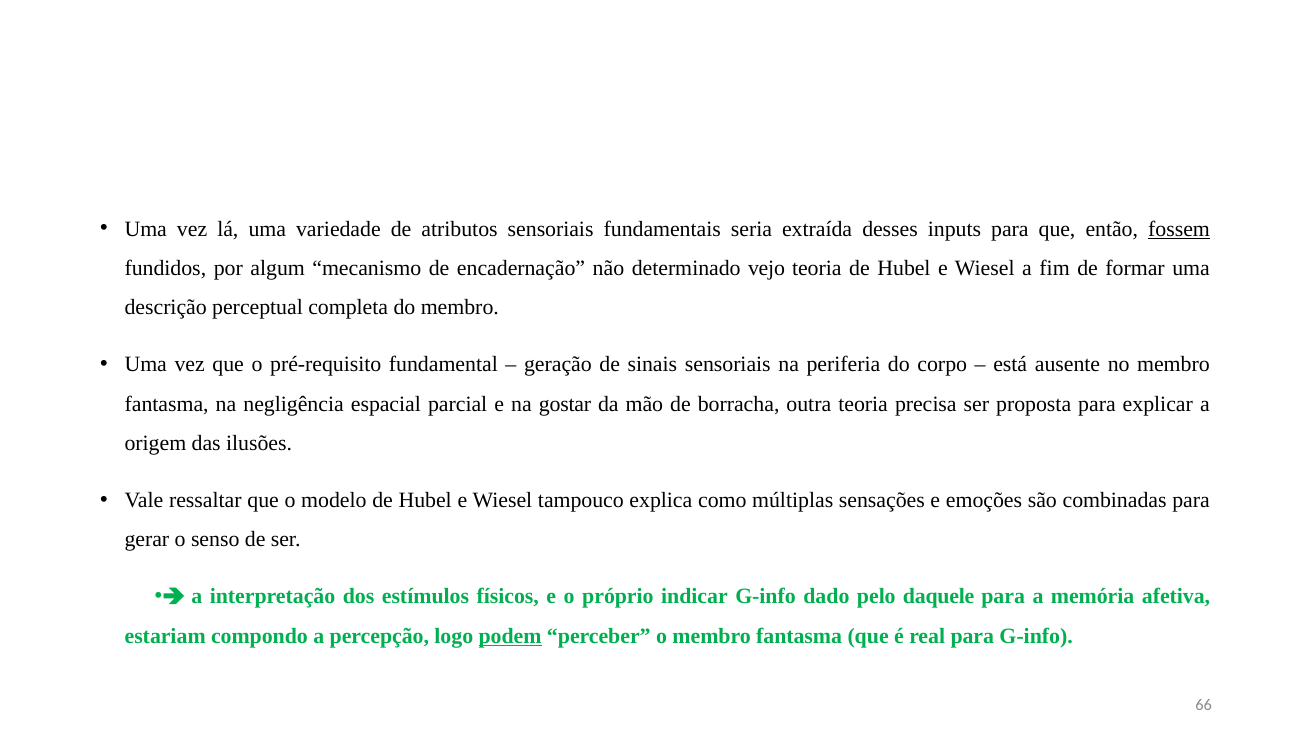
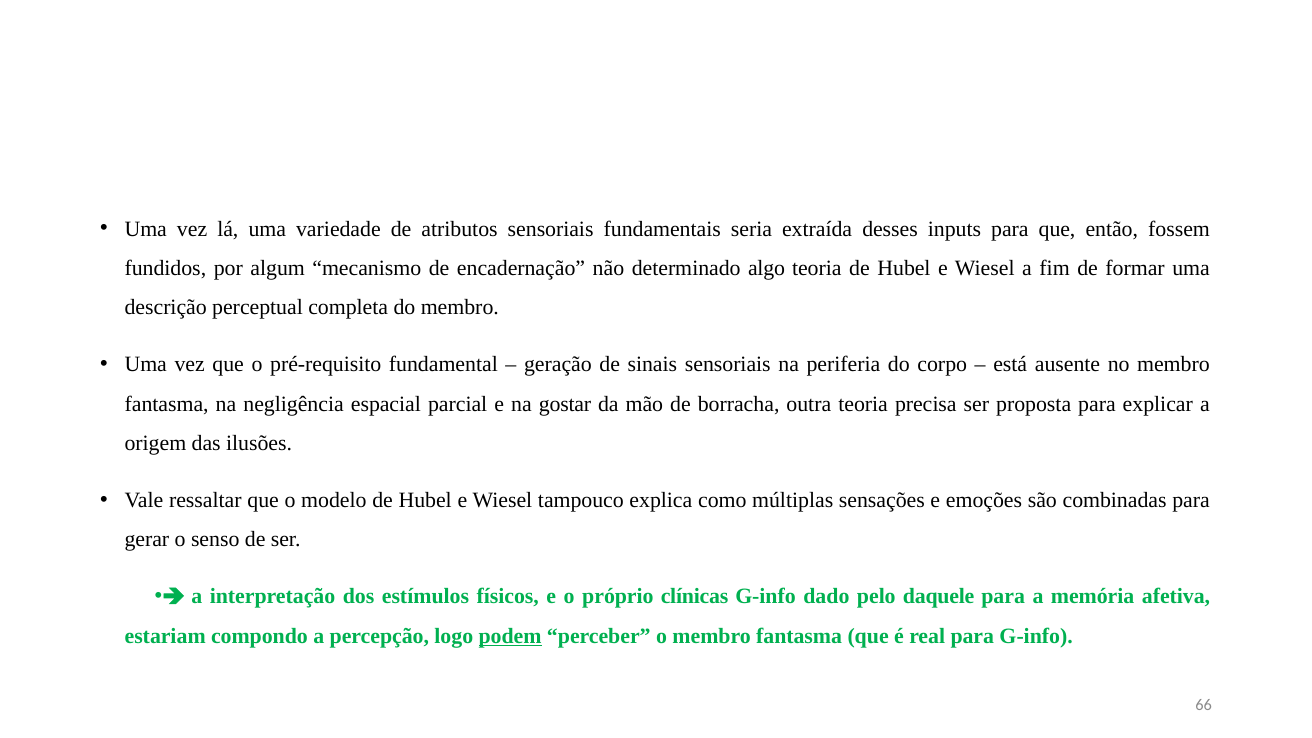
fossem underline: present -> none
vejo: vejo -> algo
indicar: indicar -> clínicas
